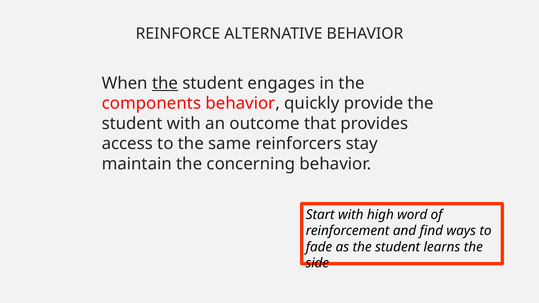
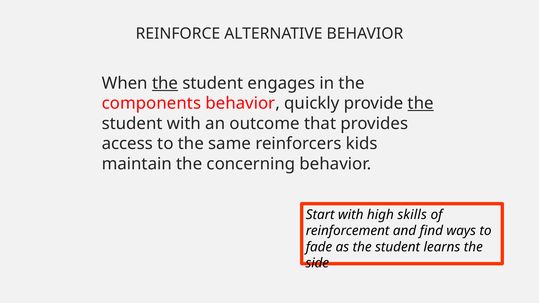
the at (421, 103) underline: none -> present
stay: stay -> kids
word: word -> skills
